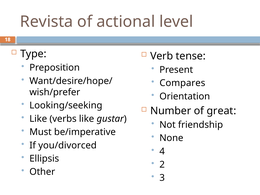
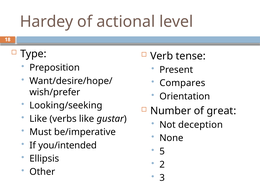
Revista: Revista -> Hardey
friendship: friendship -> deception
you/divorced: you/divorced -> you/intended
4: 4 -> 5
